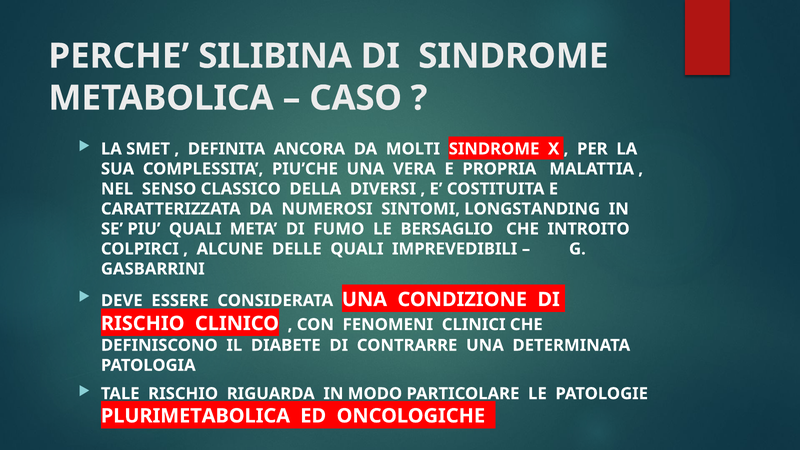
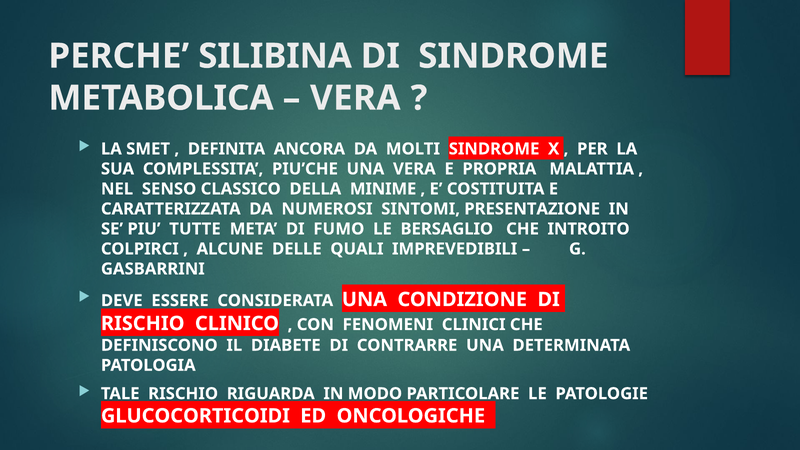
CASO at (356, 98): CASO -> VERA
DIVERSI: DIVERSI -> MINIME
LONGSTANDING: LONGSTANDING -> PRESENTAZIONE
PIU QUALI: QUALI -> TUTTE
PLURIMETABOLICA: PLURIMETABOLICA -> GLUCOCORTICOIDI
